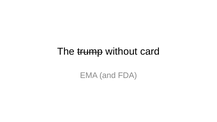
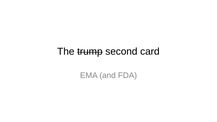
without: without -> second
